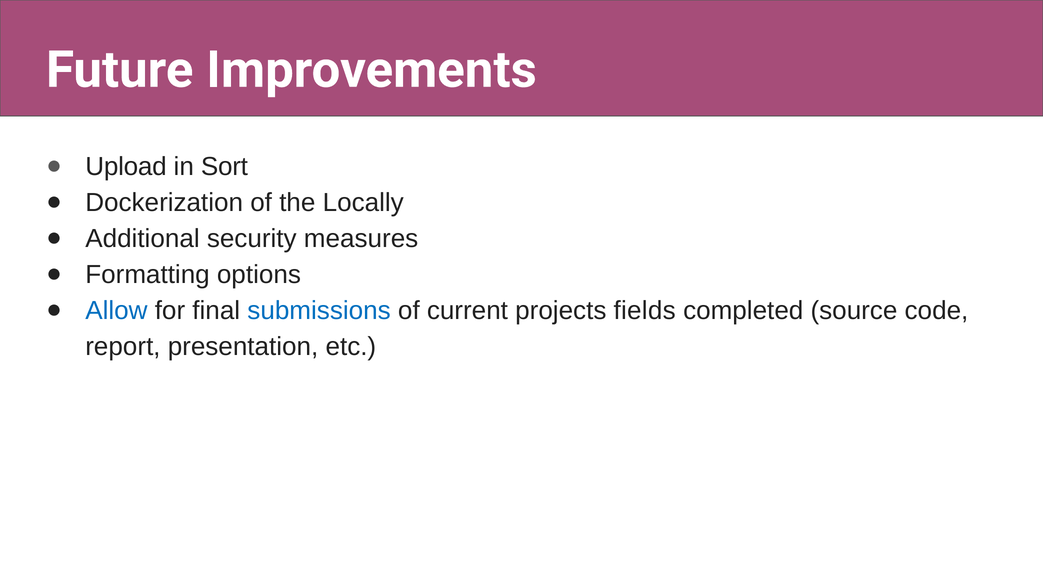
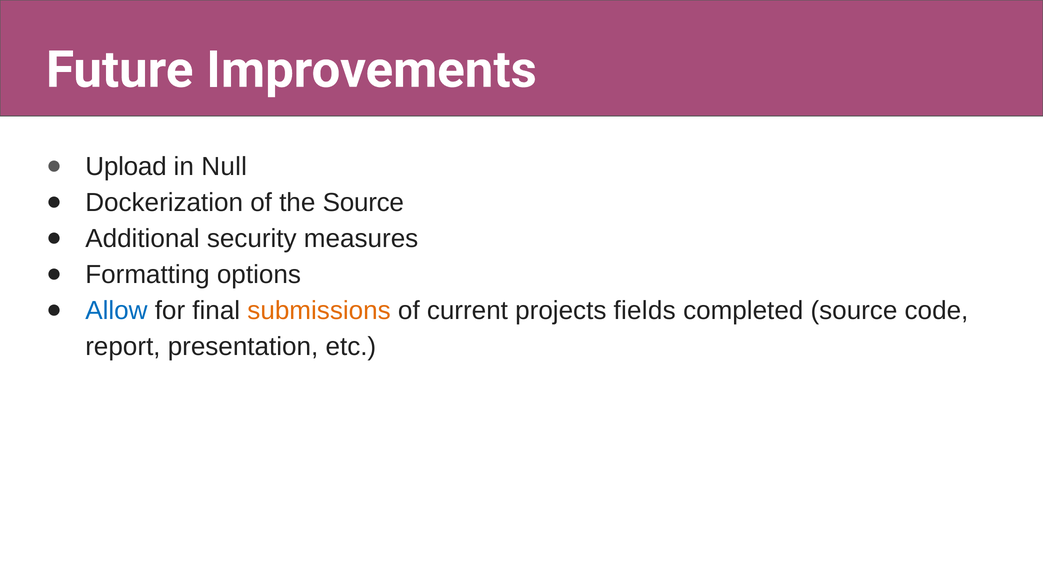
Sort: Sort -> Null
the Locally: Locally -> Source
submissions colour: blue -> orange
